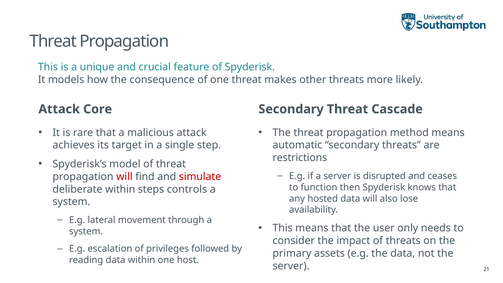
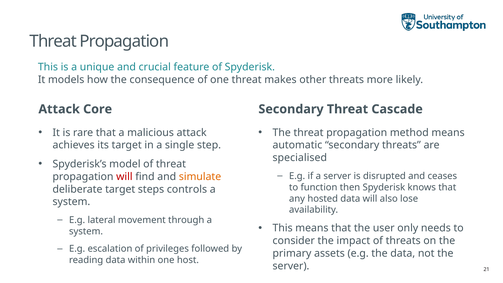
restrictions: restrictions -> specialised
simulate colour: red -> orange
deliberate within: within -> target
